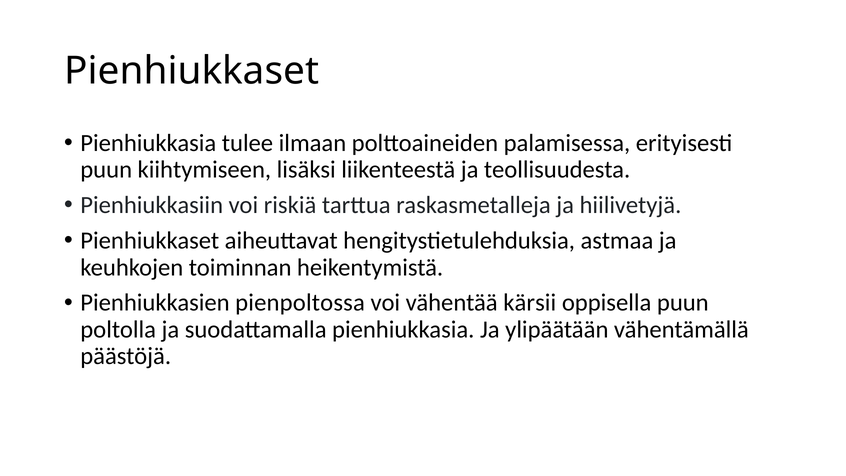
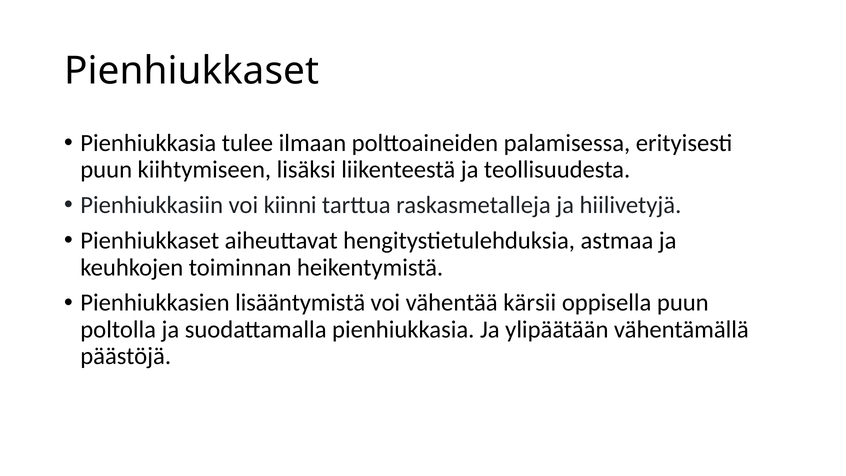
riskiä: riskiä -> kiinni
pienpoltossa: pienpoltossa -> lisääntymistä
